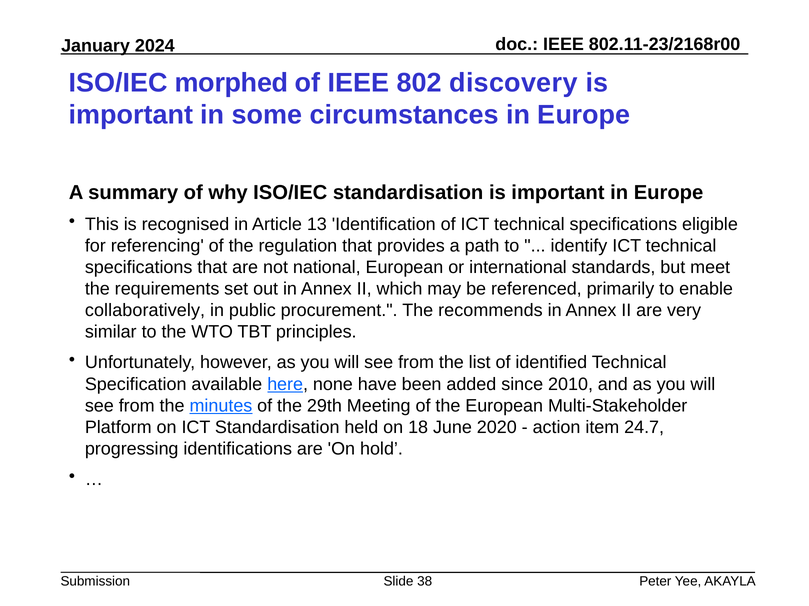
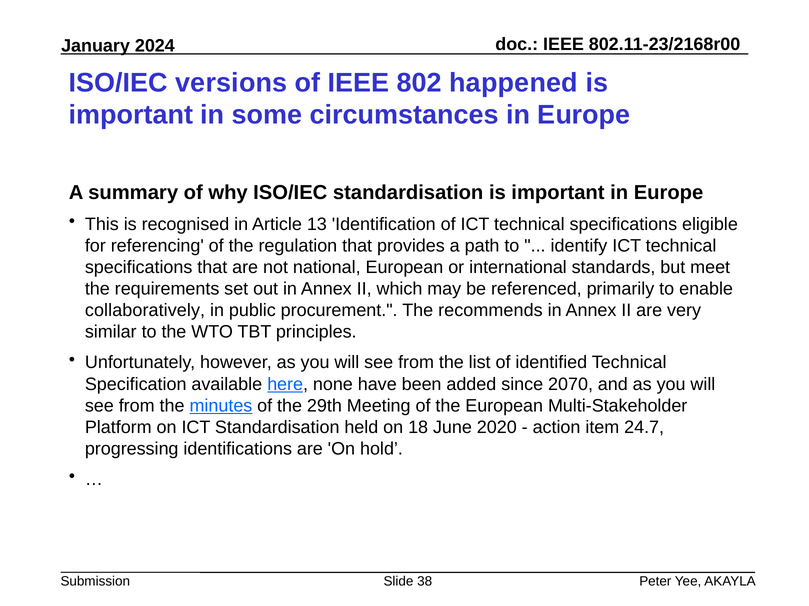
morphed: morphed -> versions
discovery: discovery -> happened
2010: 2010 -> 2070
